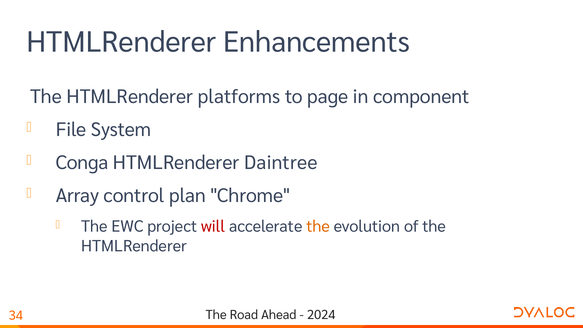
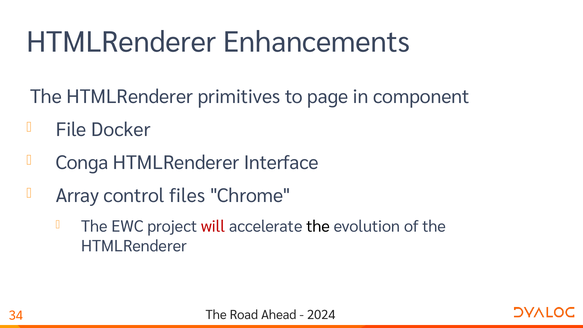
platforms: platforms -> primitives
System: System -> Docker
Daintree: Daintree -> Interface
plan: plan -> files
the at (318, 227) colour: orange -> black
